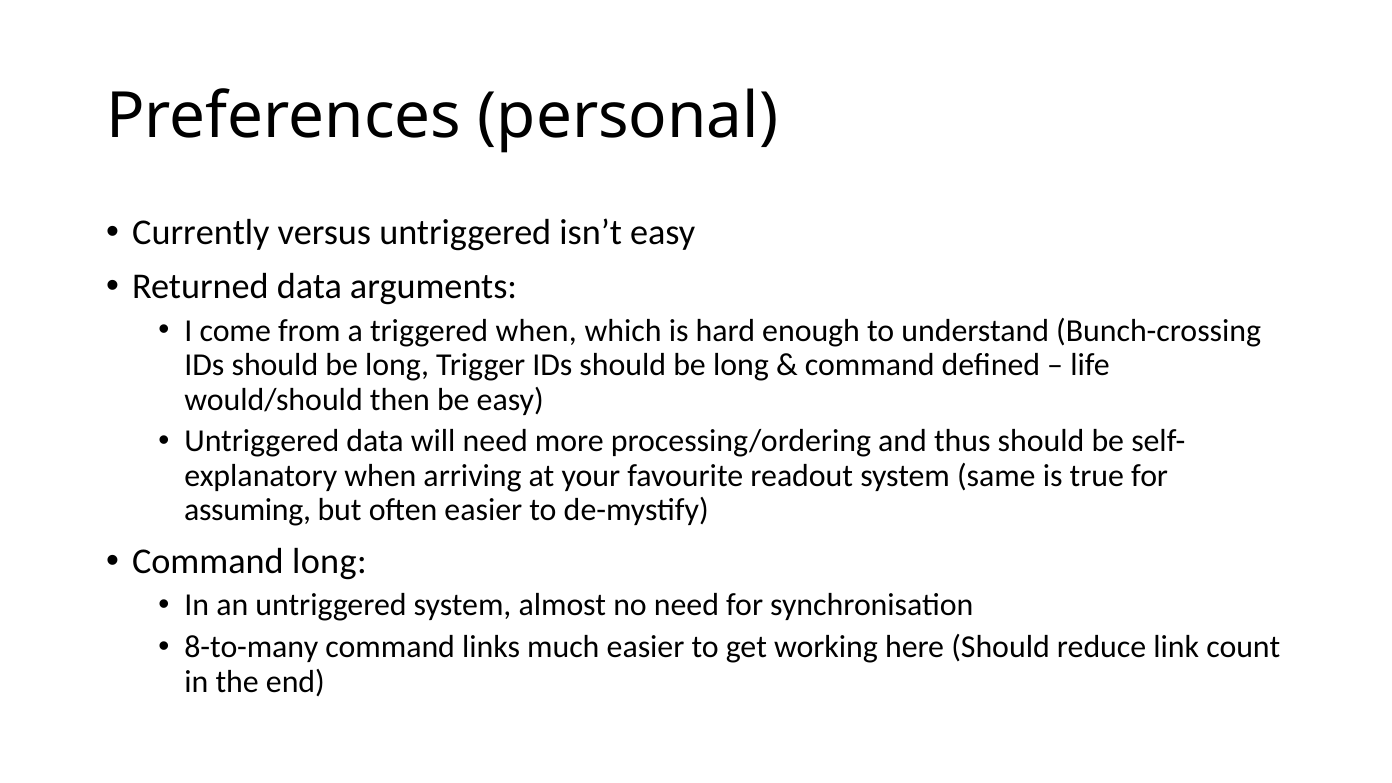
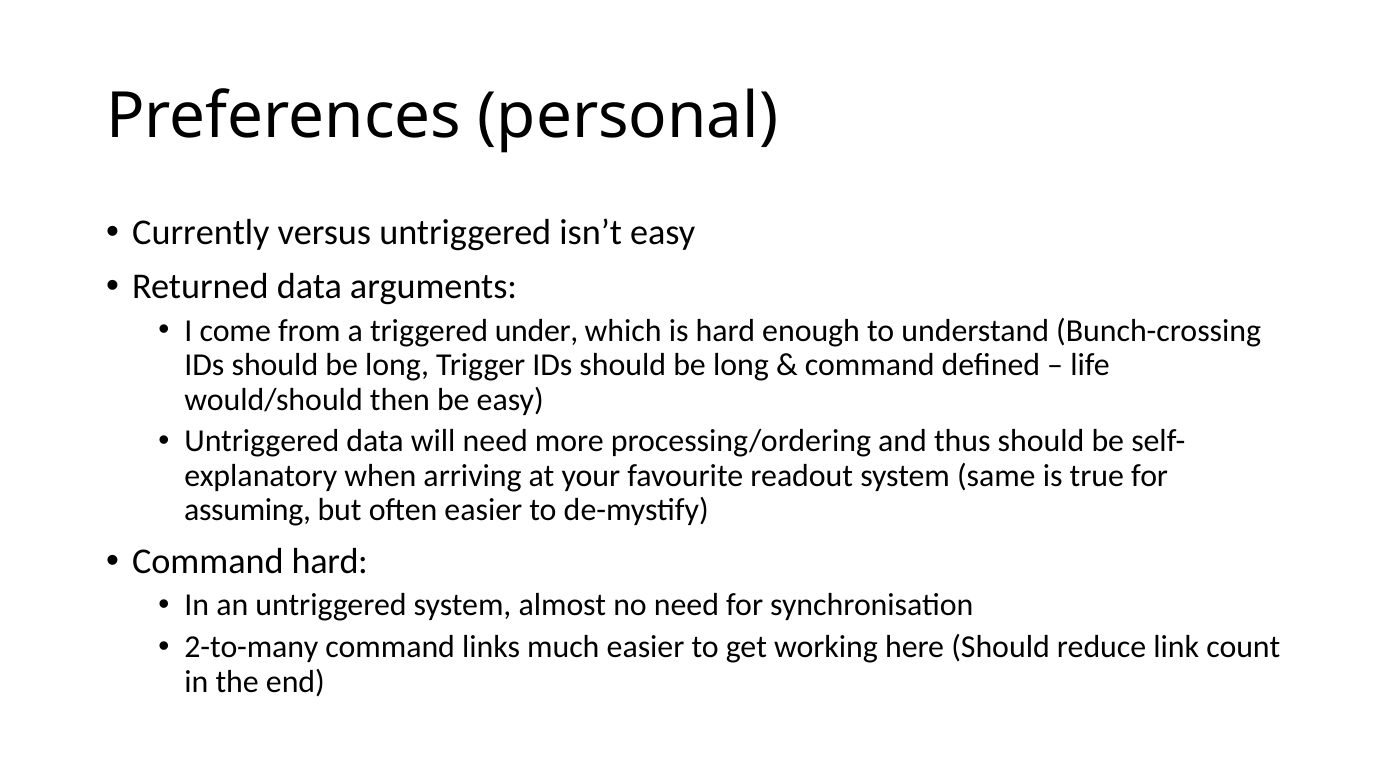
triggered when: when -> under
Command long: long -> hard
8-to-many: 8-to-many -> 2-to-many
